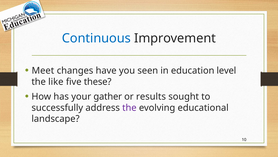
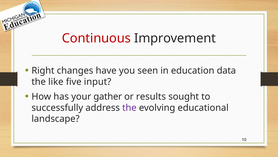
Continuous colour: blue -> red
Meet: Meet -> Right
level: level -> data
these: these -> input
